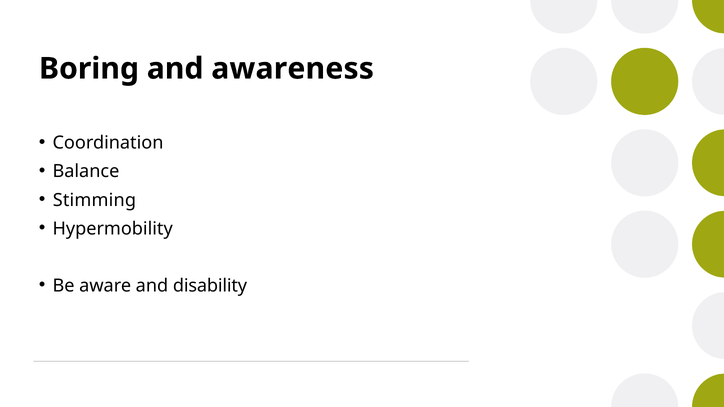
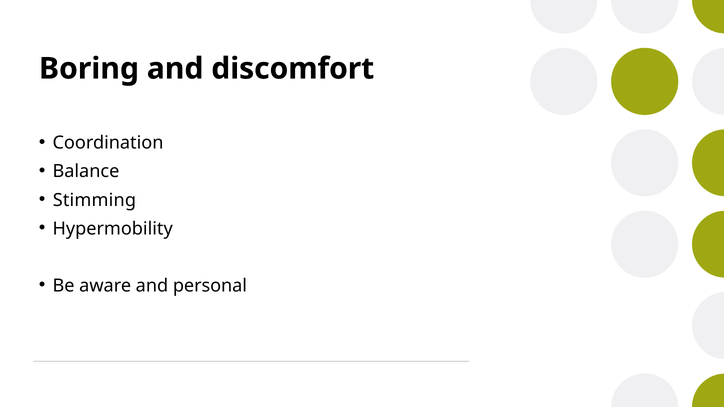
awareness: awareness -> discomfort
disability: disability -> personal
